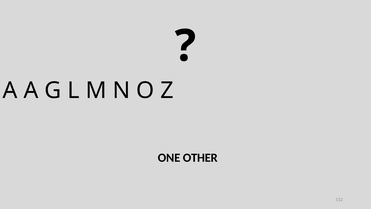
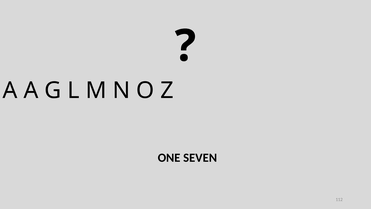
OTHER: OTHER -> SEVEN
